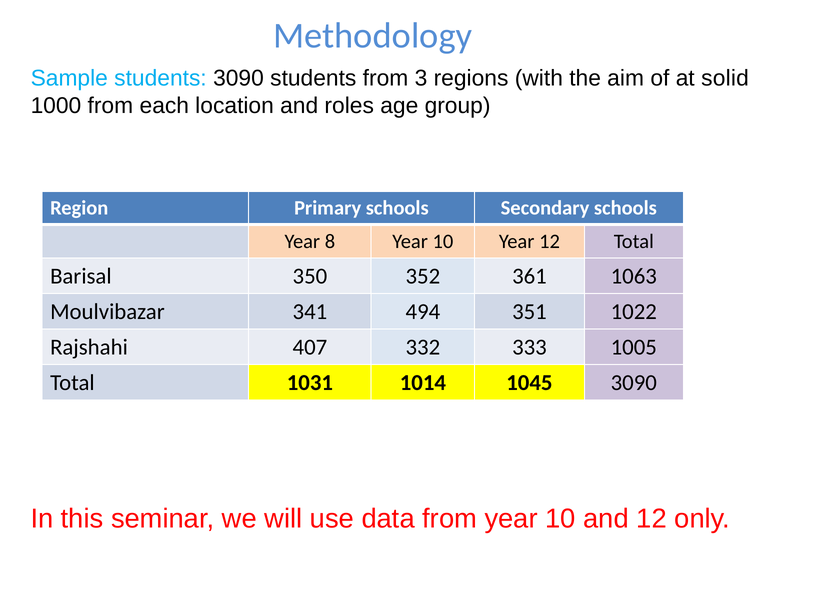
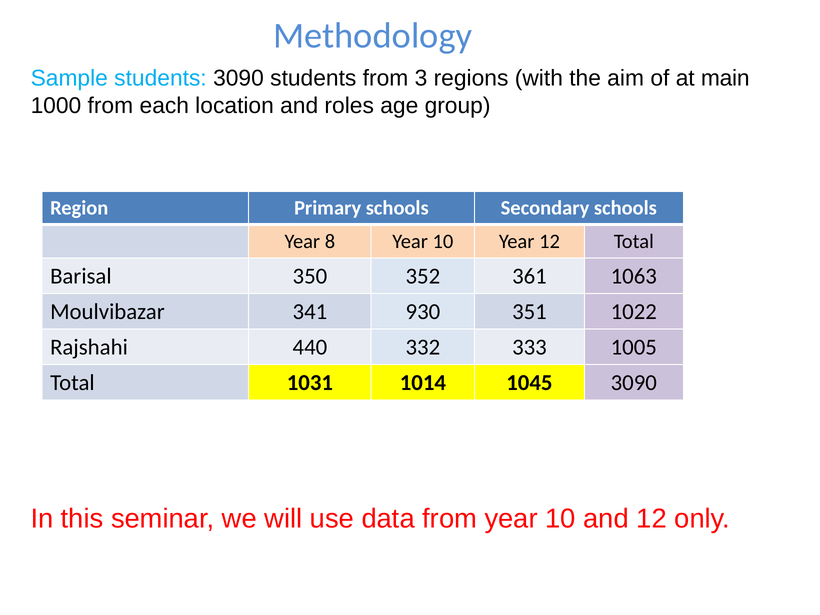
solid: solid -> main
494: 494 -> 930
407: 407 -> 440
